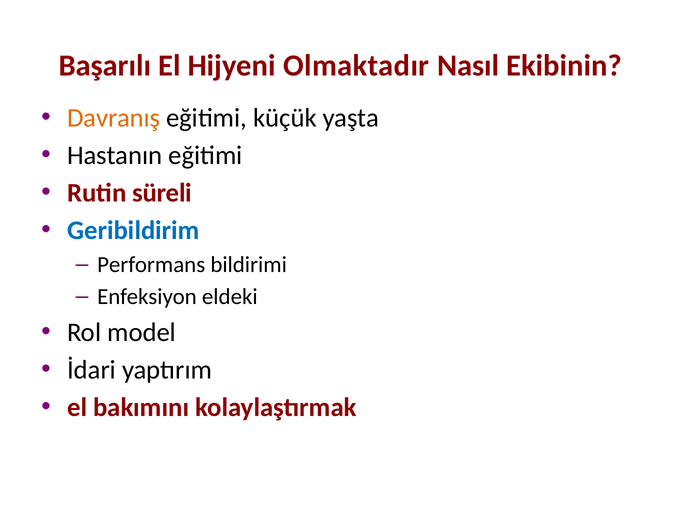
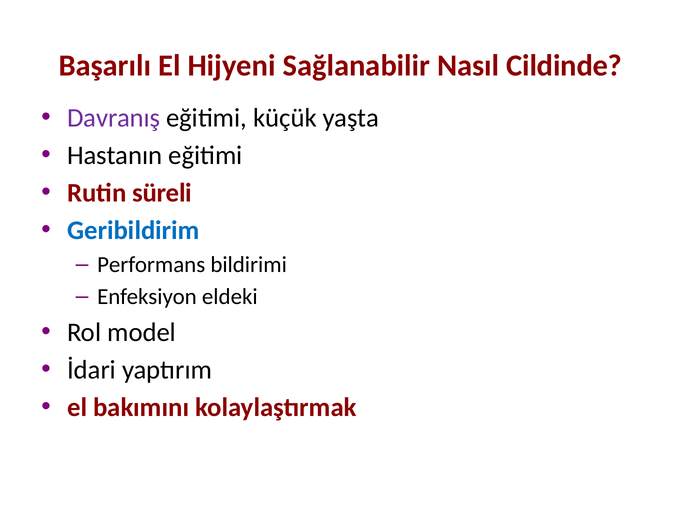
Olmaktadır: Olmaktadır -> Sağlanabilir
Ekibinin: Ekibinin -> Cildinde
Davranış colour: orange -> purple
